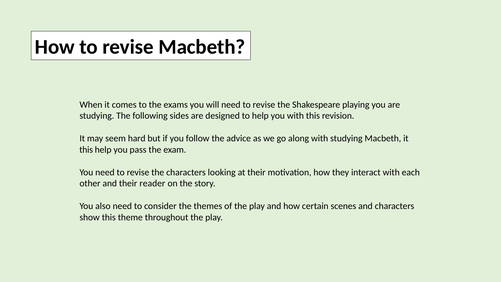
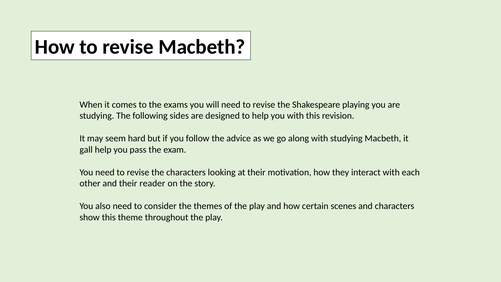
this at (86, 150): this -> gall
